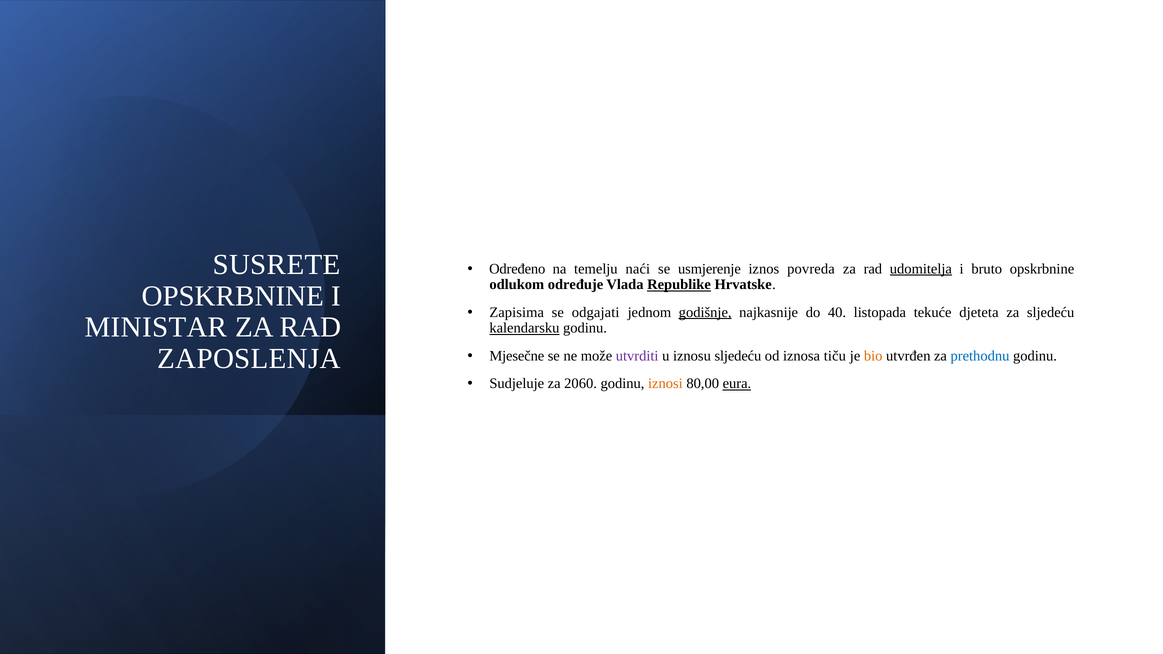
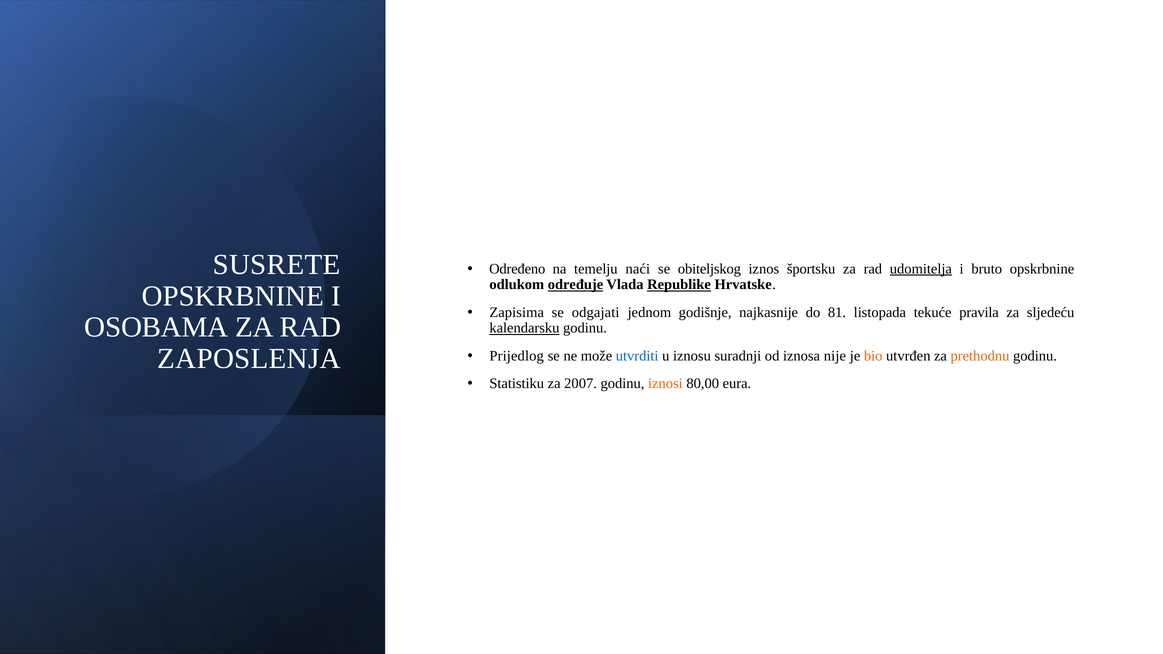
usmjerenje: usmjerenje -> obiteljskog
povreda: povreda -> športsku
određuje underline: none -> present
godišnje underline: present -> none
40: 40 -> 81
djeteta: djeteta -> pravila
MINISTAR: MINISTAR -> OSOBAMA
Mjesečne: Mjesečne -> Prijedlog
utvrditi colour: purple -> blue
iznosu sljedeću: sljedeću -> suradnji
tiču: tiču -> nije
prethodnu colour: blue -> orange
Sudjeluje: Sudjeluje -> Statistiku
2060: 2060 -> 2007
eura underline: present -> none
